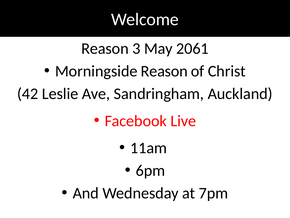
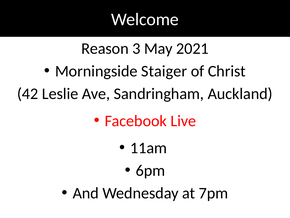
2061: 2061 -> 2021
Morningside Reason: Reason -> Staiger
